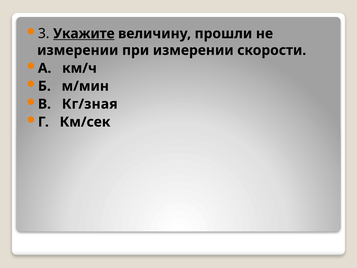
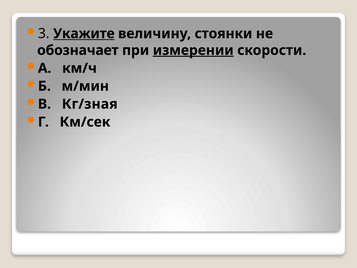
прошли: прошли -> стоянки
измерении at (78, 50): измерении -> обозначает
измерении at (193, 50) underline: none -> present
